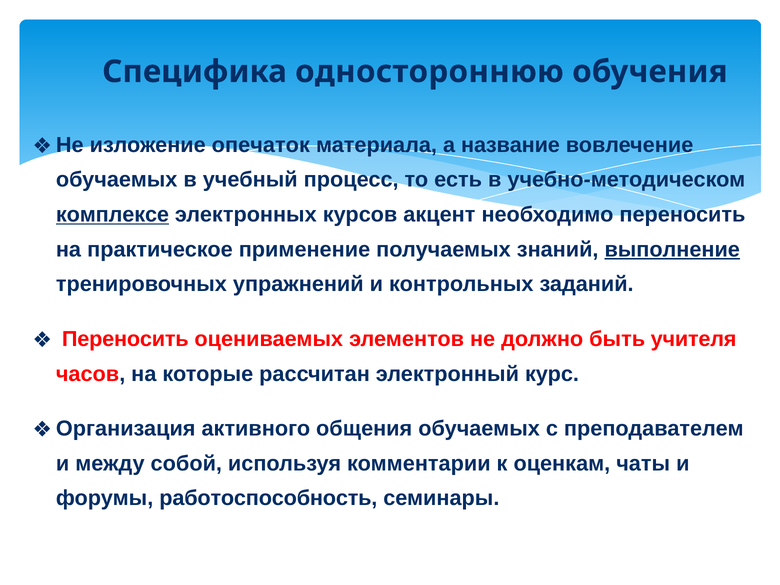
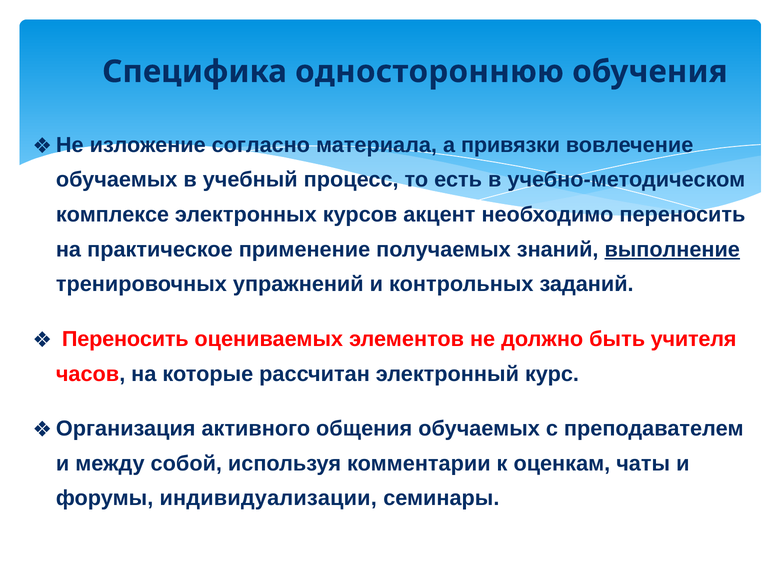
опечаток: опечаток -> согласно
название: название -> привязки
комплексе underline: present -> none
работоспособность: работоспособность -> индивидуализации
